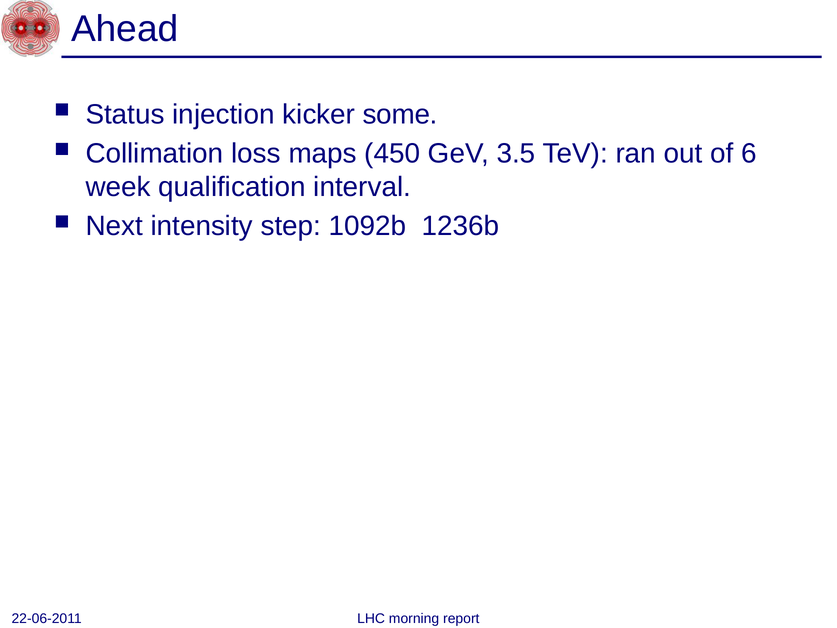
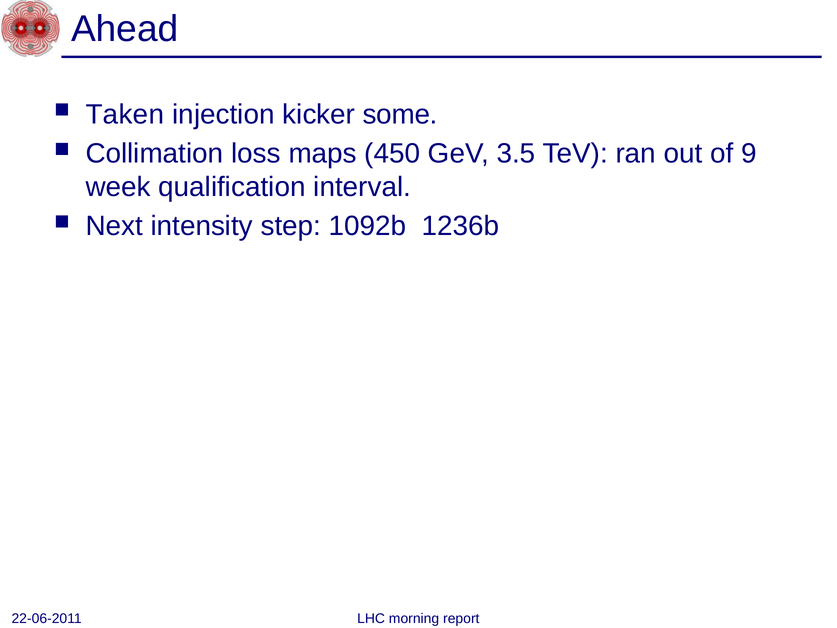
Status: Status -> Taken
6: 6 -> 9
